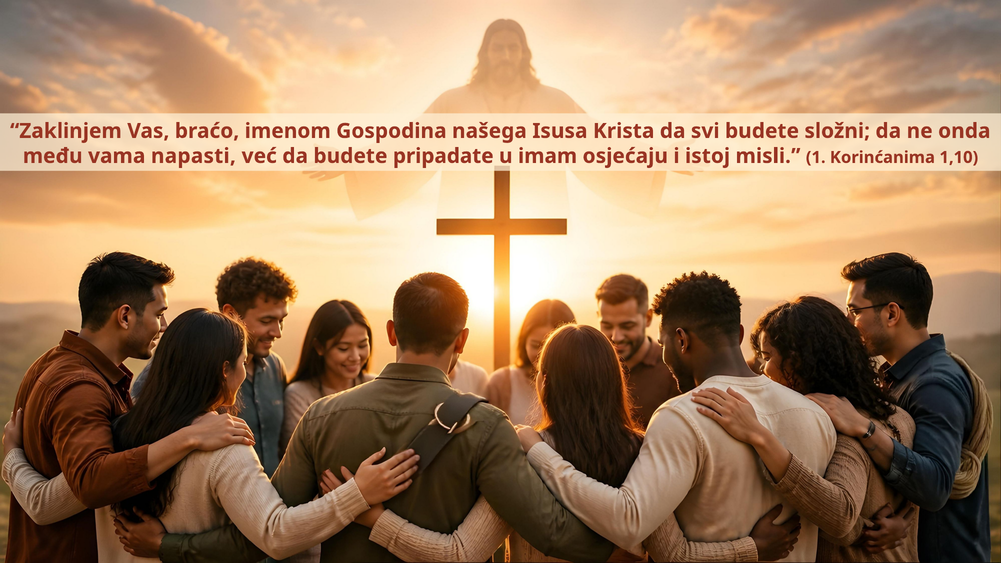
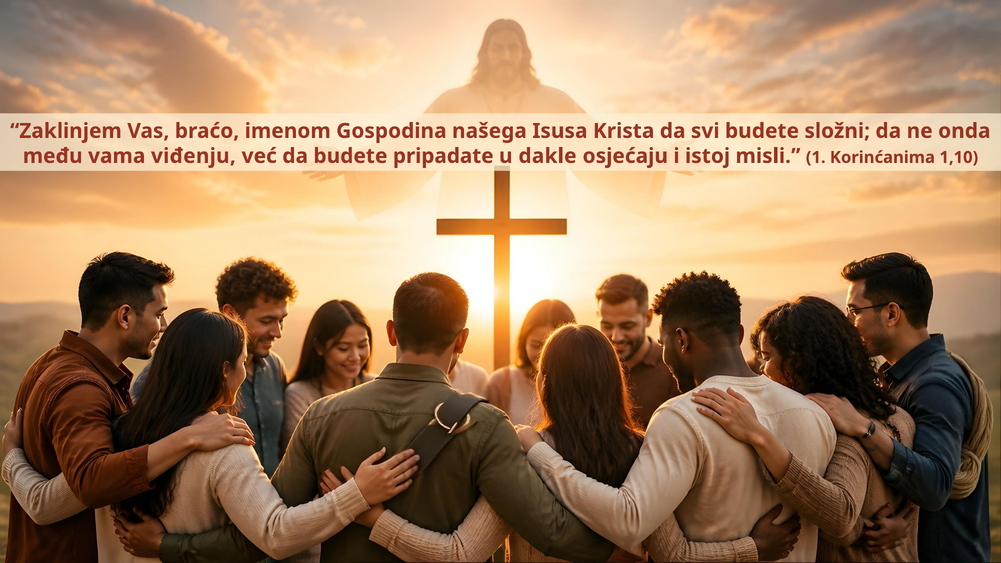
napasti: napasti -> viđenju
imam: imam -> dakle
